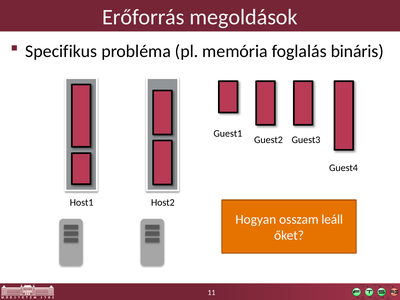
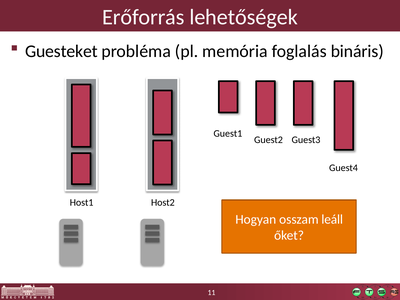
megoldások: megoldások -> lehetőségek
Specifikus: Specifikus -> Guesteket
